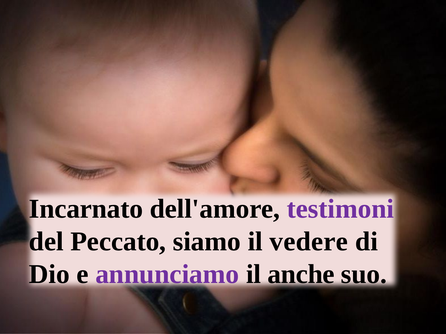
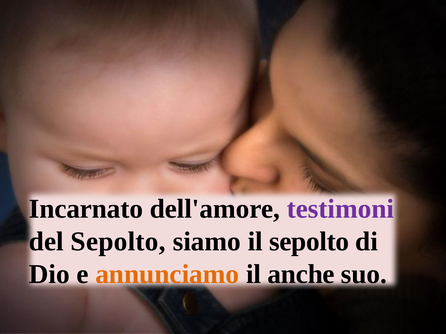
del Peccato: Peccato -> Sepolto
il vedere: vedere -> sepolto
annunciamo colour: purple -> orange
